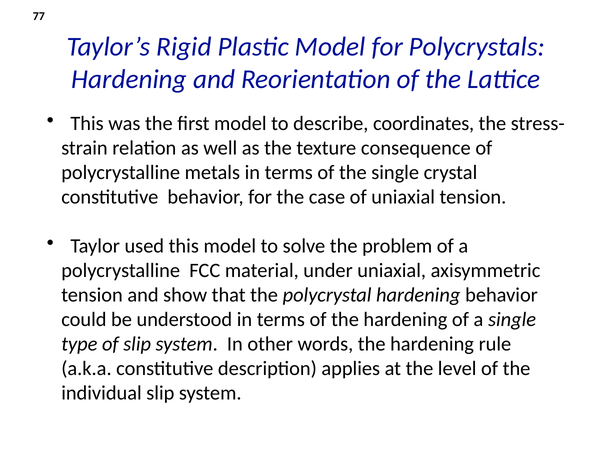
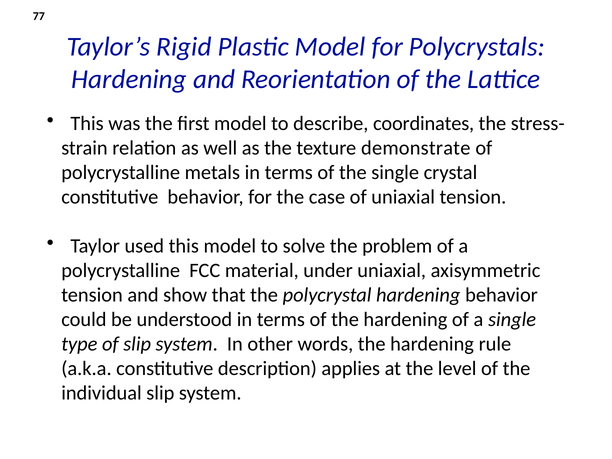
consequence: consequence -> demonstrate
